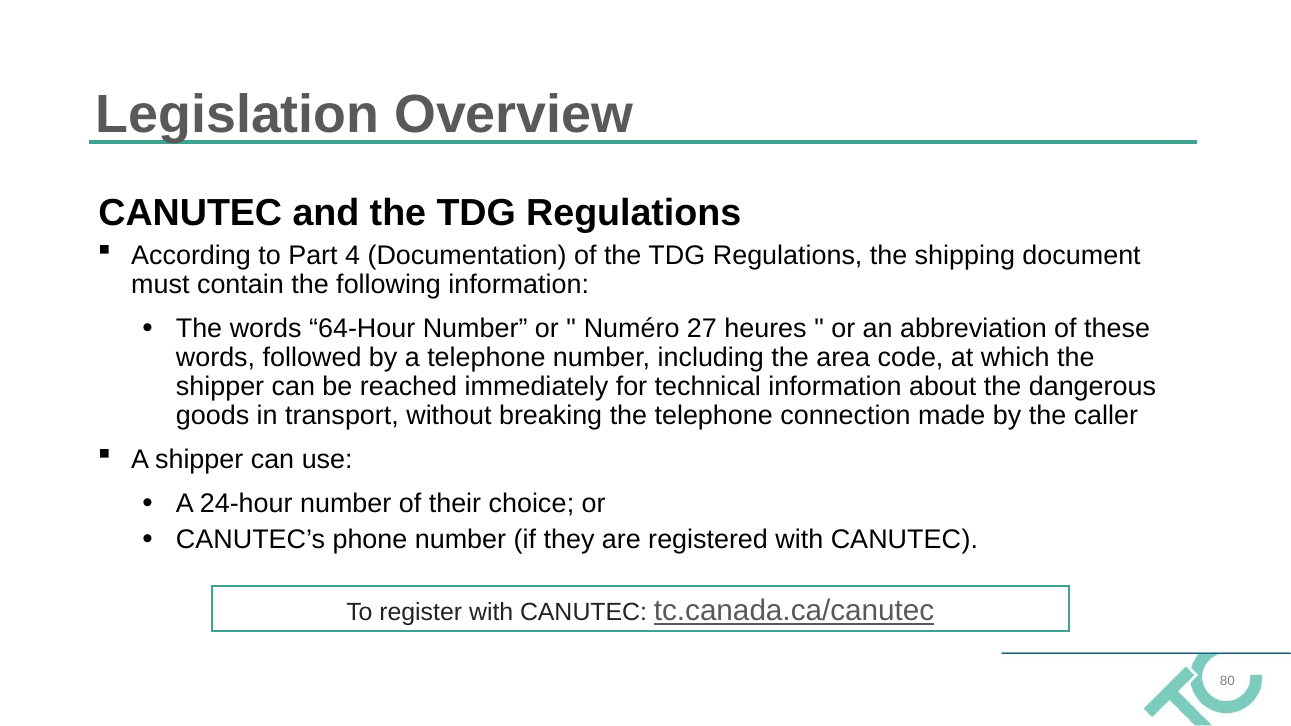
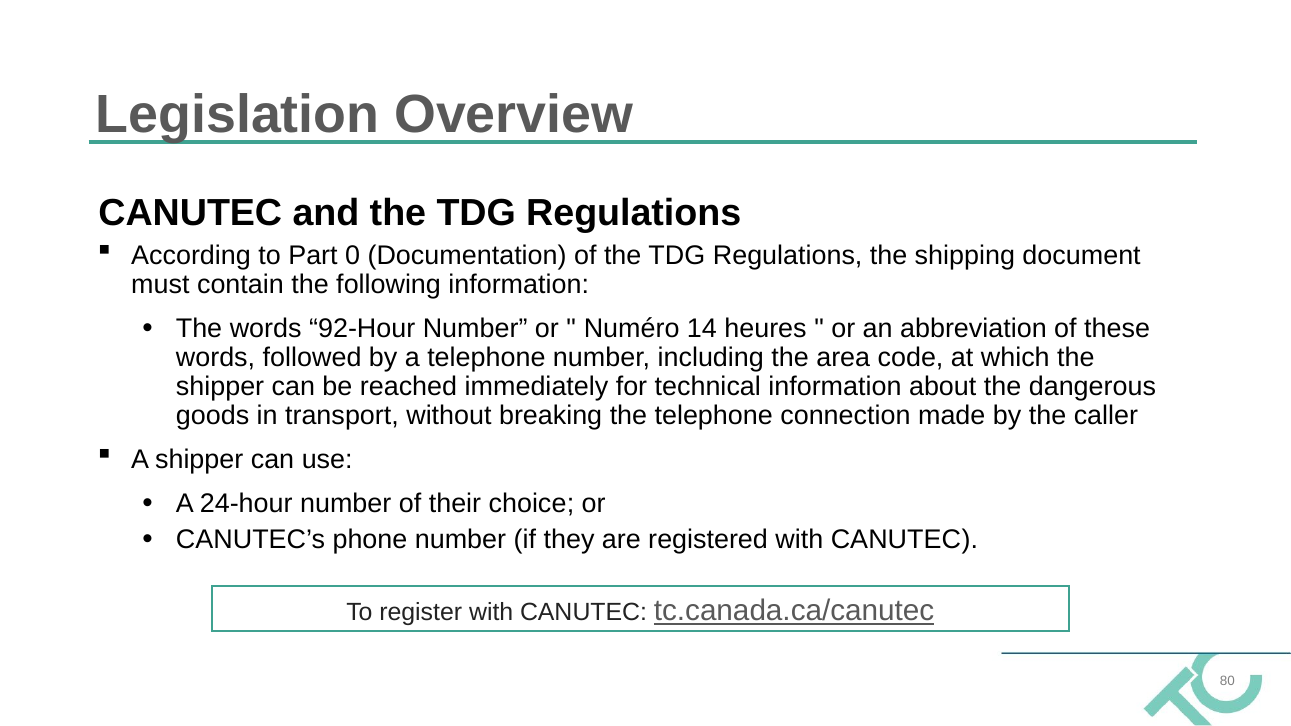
4: 4 -> 0
64-Hour: 64-Hour -> 92-Hour
27: 27 -> 14
